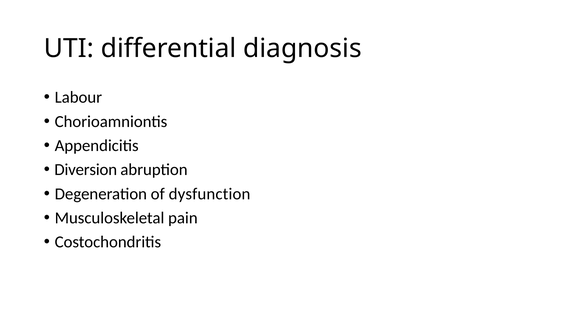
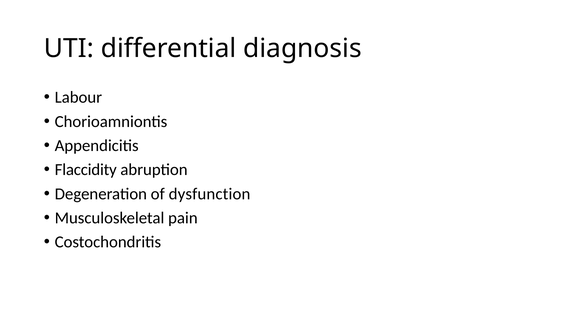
Diversion: Diversion -> Flaccidity
